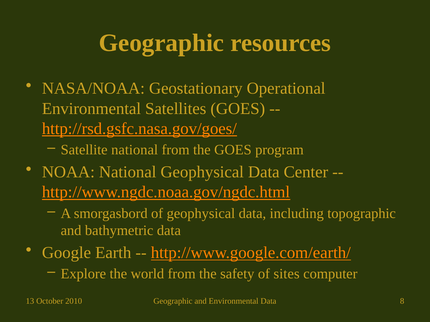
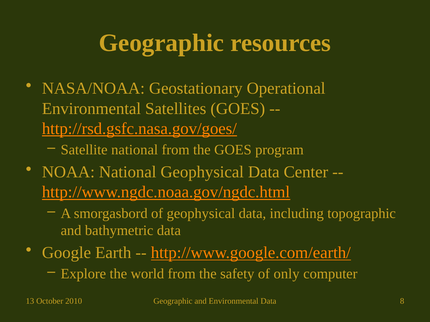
sites: sites -> only
